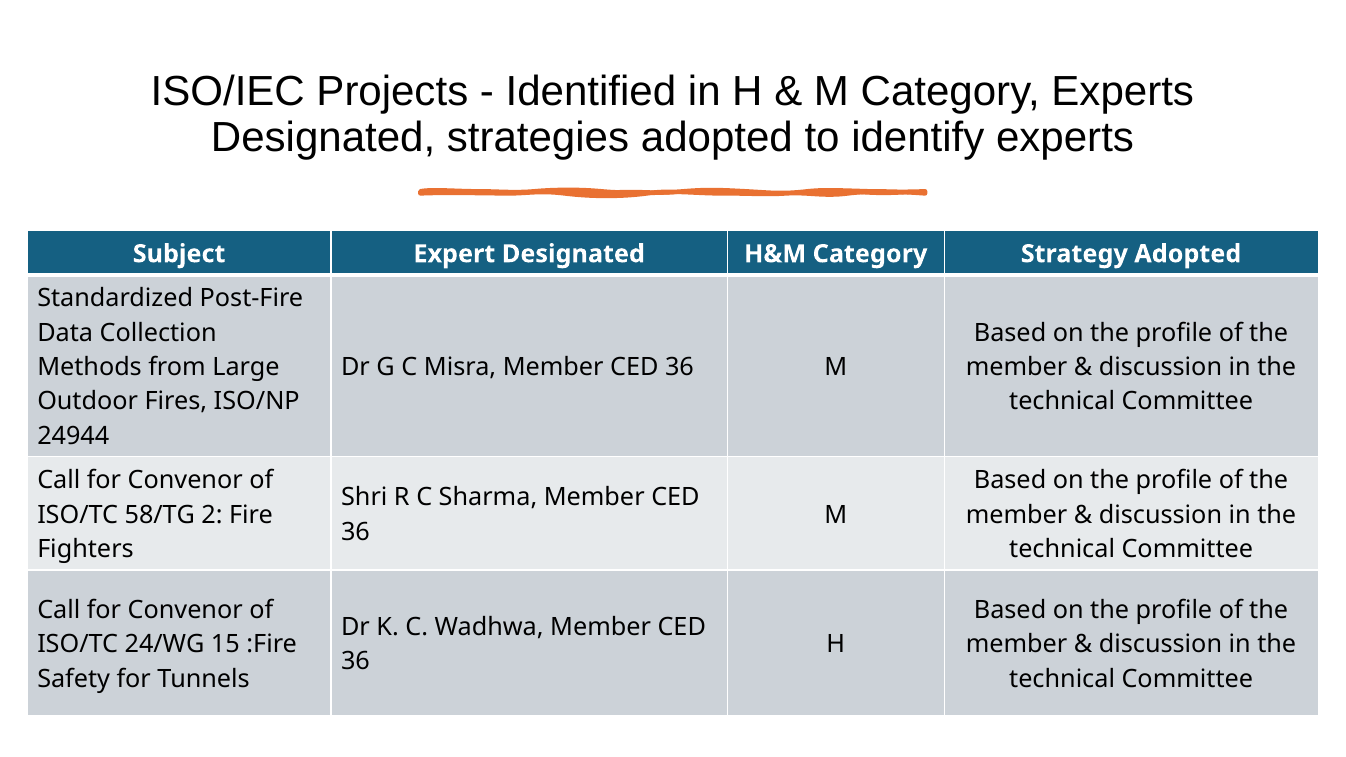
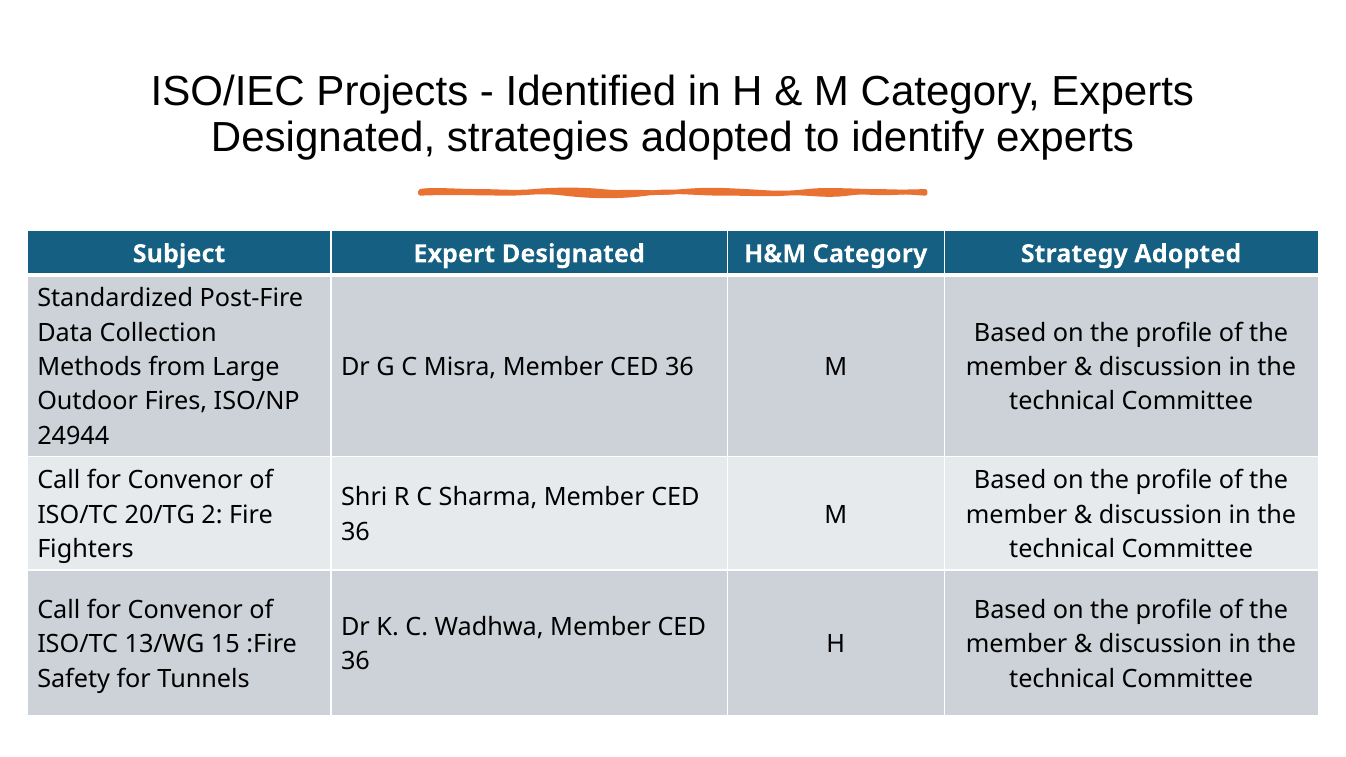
58/TG: 58/TG -> 20/TG
24/WG: 24/WG -> 13/WG
